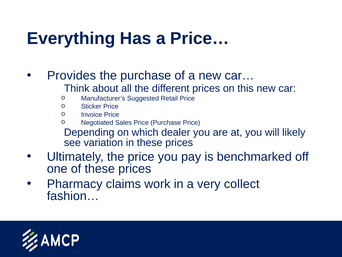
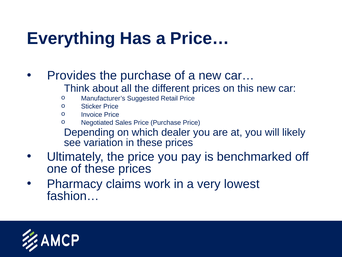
collect: collect -> lowest
